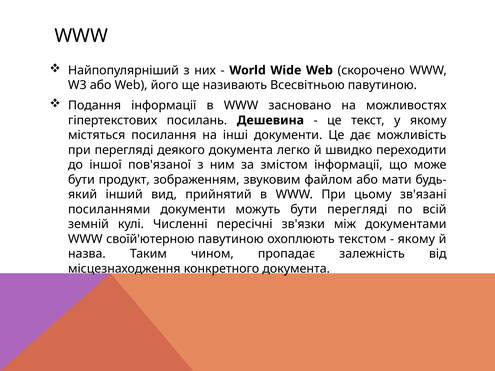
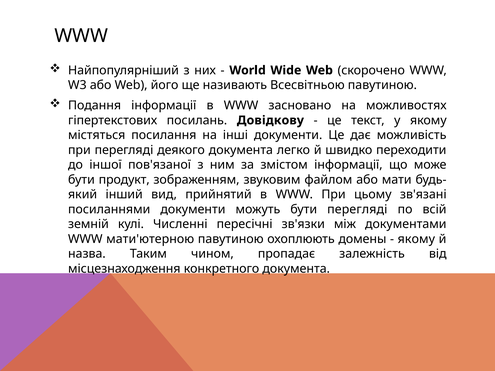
Дешевина: Дешевина -> Довідкову
своїй'ютерною: своїй'ютерною -> мати'ютерною
текстом: текстом -> домены
